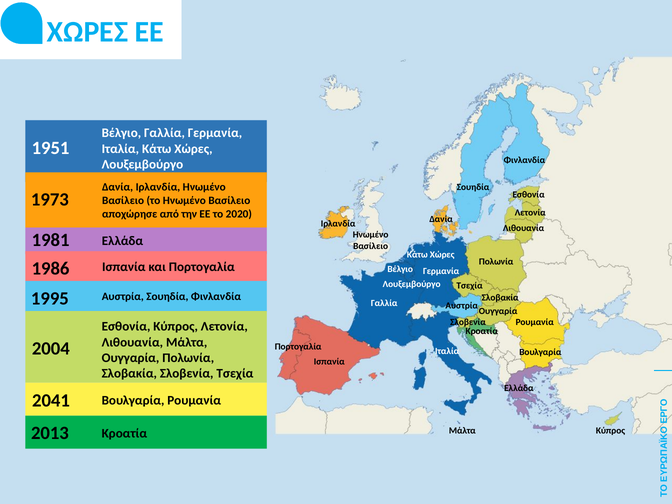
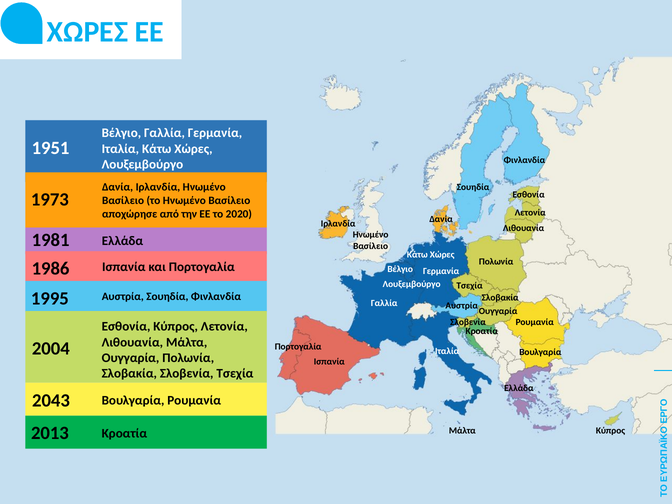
2041: 2041 -> 2043
